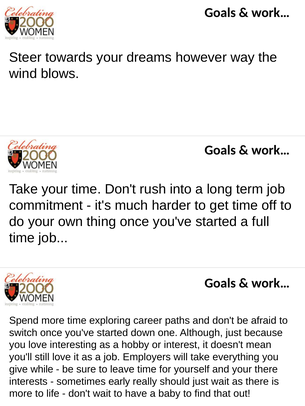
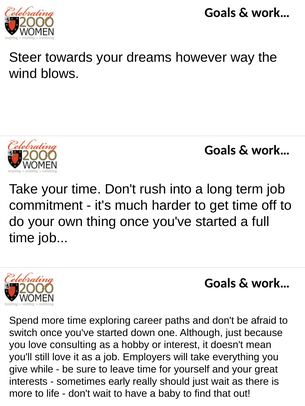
interesting: interesting -> consulting
your there: there -> great
